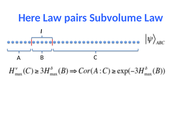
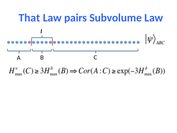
Here: Here -> That
